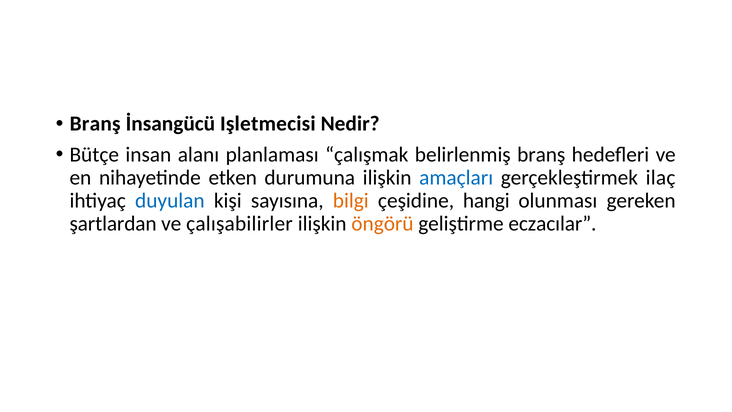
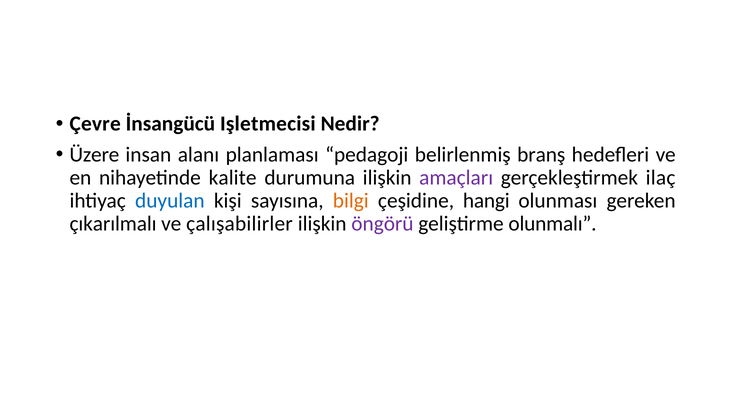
Branş at (95, 124): Branş -> Çevre
Bütçe: Bütçe -> Üzere
çalışmak: çalışmak -> pedagoji
etken: etken -> kalite
amaçları colour: blue -> purple
şartlardan: şartlardan -> çıkarılmalı
öngörü colour: orange -> purple
eczacılar: eczacılar -> olunmalı
